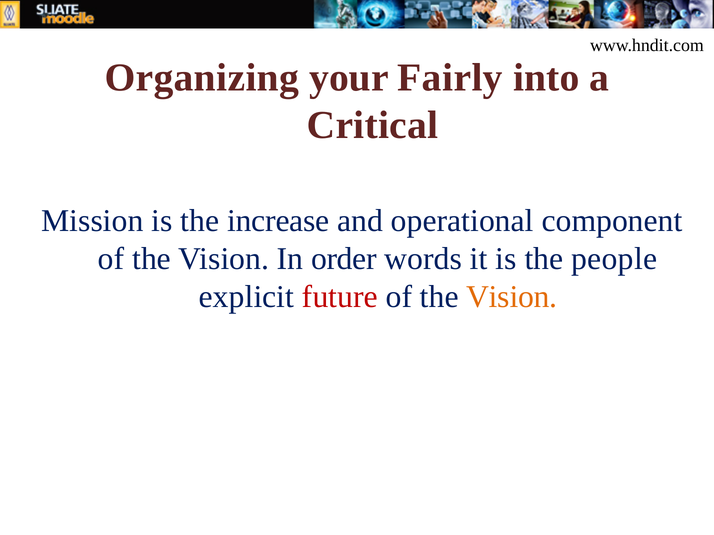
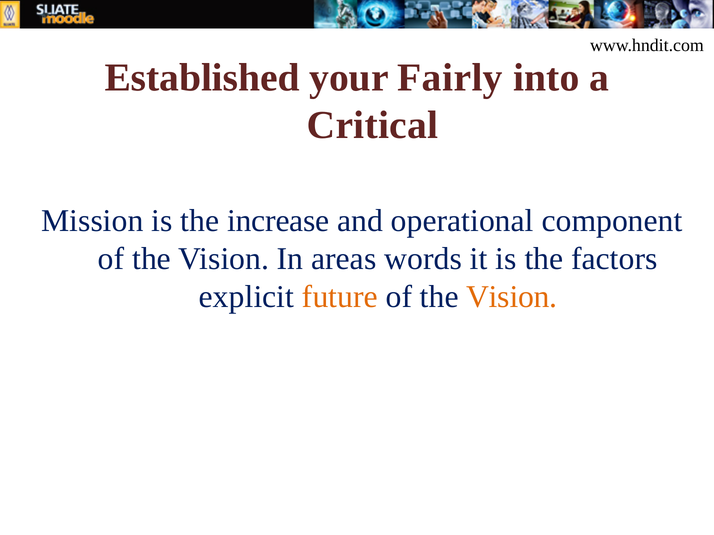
Organizing: Organizing -> Established
order: order -> areas
people: people -> factors
future colour: red -> orange
